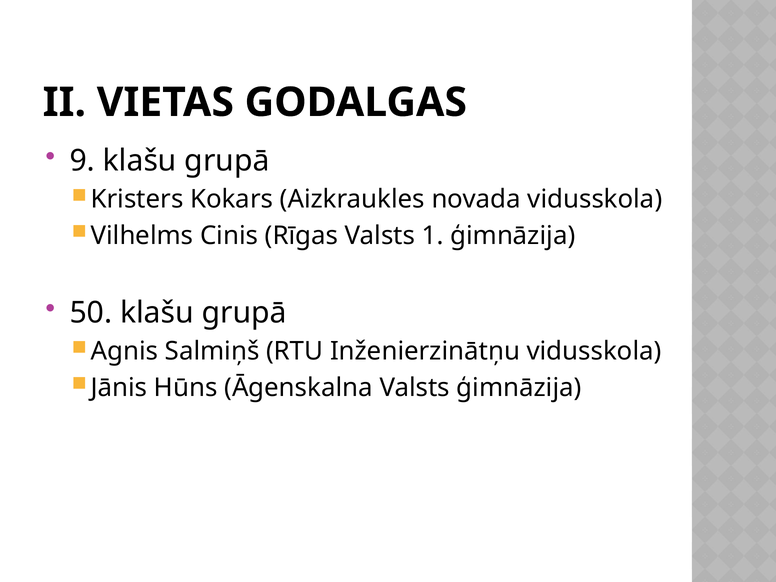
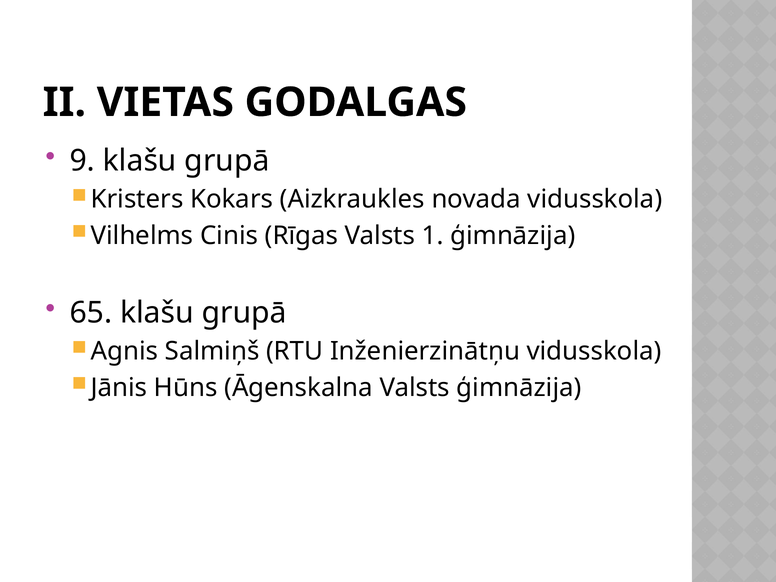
50: 50 -> 65
